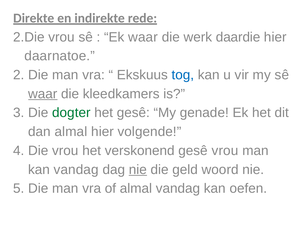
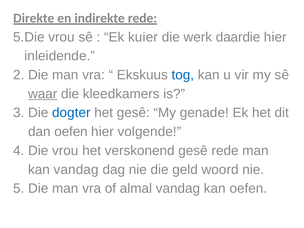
2.Die: 2.Die -> 5.Die
Ek waar: waar -> kuier
daarnatoe: daarnatoe -> inleidende
dogter colour: green -> blue
dan almal: almal -> oefen
gesê vrou: vrou -> rede
nie at (138, 170) underline: present -> none
